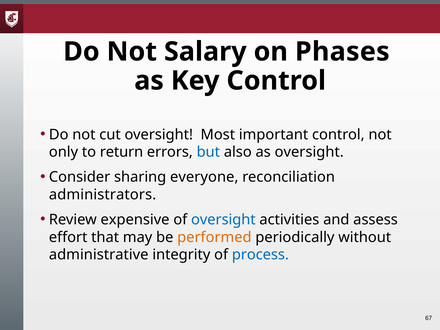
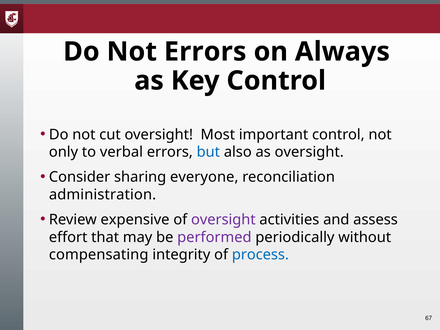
Not Salary: Salary -> Errors
Phases: Phases -> Always
return: return -> verbal
administrators: administrators -> administration
oversight at (223, 220) colour: blue -> purple
performed colour: orange -> purple
administrative: administrative -> compensating
